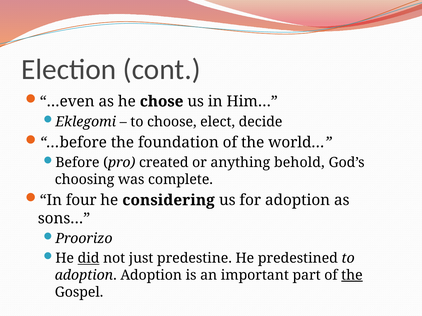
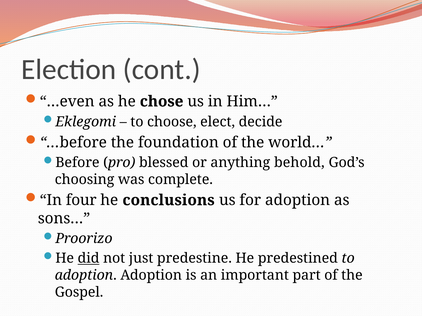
created: created -> blessed
considering: considering -> conclusions
the at (352, 276) underline: present -> none
